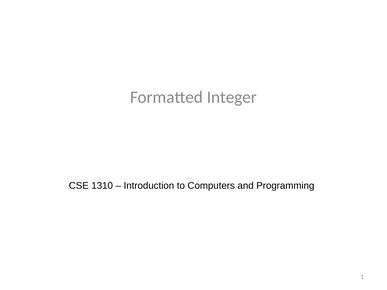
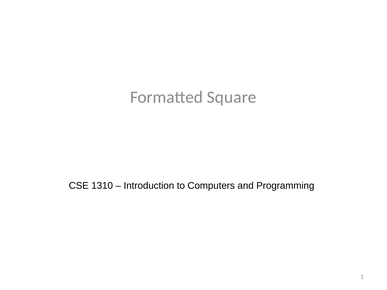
Integer: Integer -> Square
